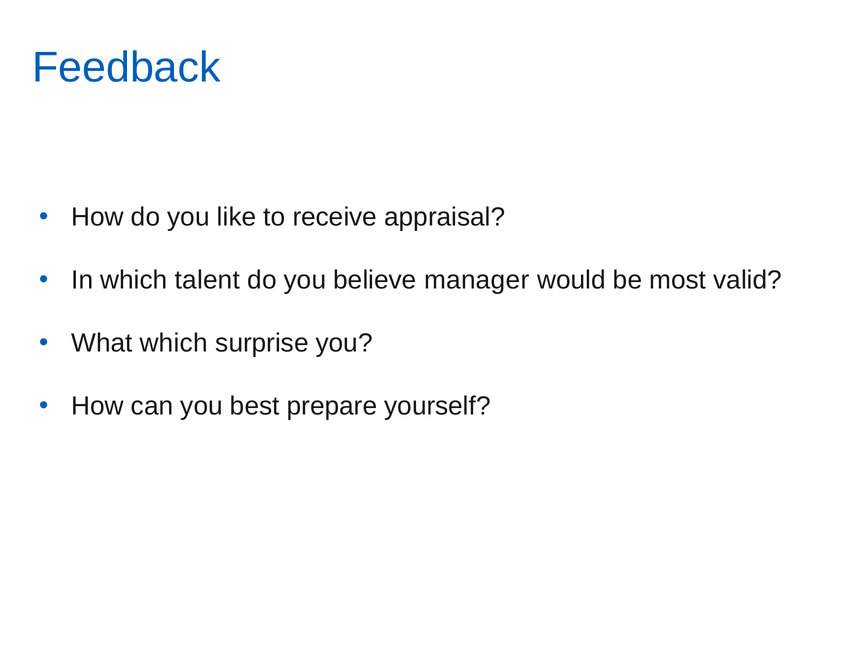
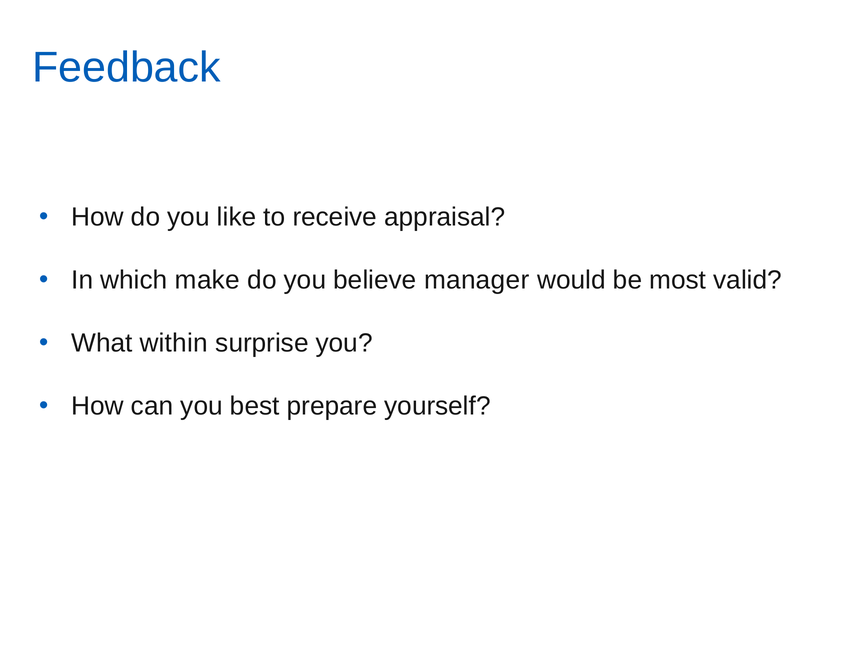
talent: talent -> make
What which: which -> within
